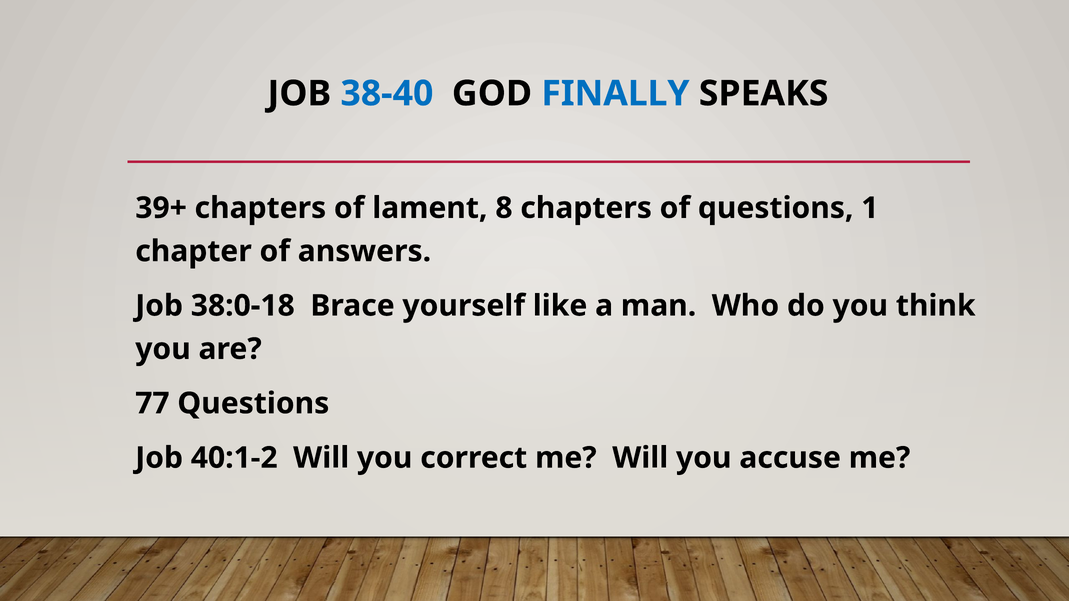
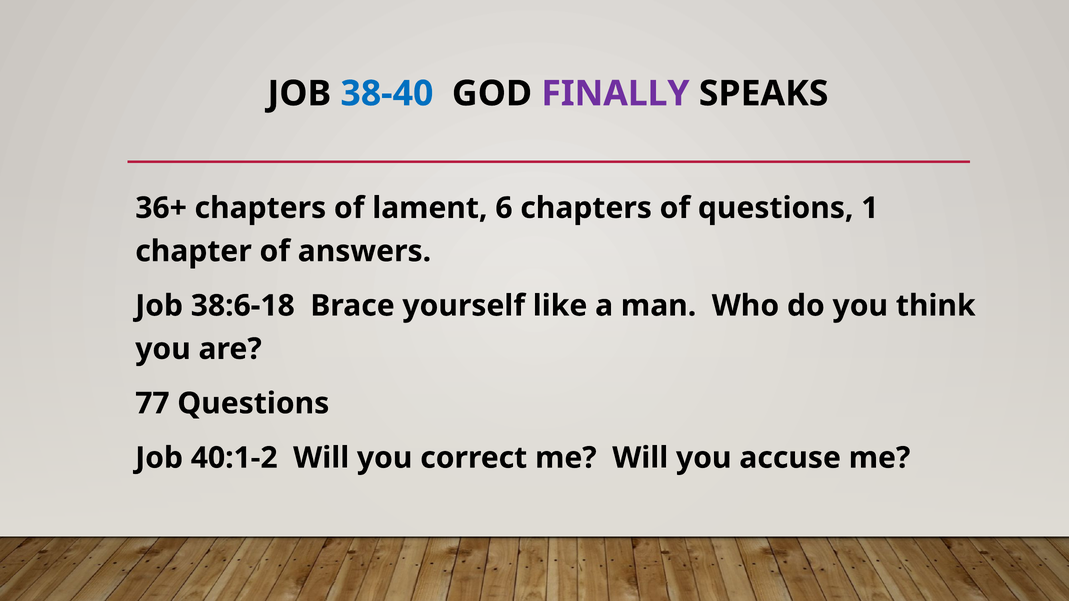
FINALLY colour: blue -> purple
39+: 39+ -> 36+
8: 8 -> 6
38:0-18: 38:0-18 -> 38:6-18
